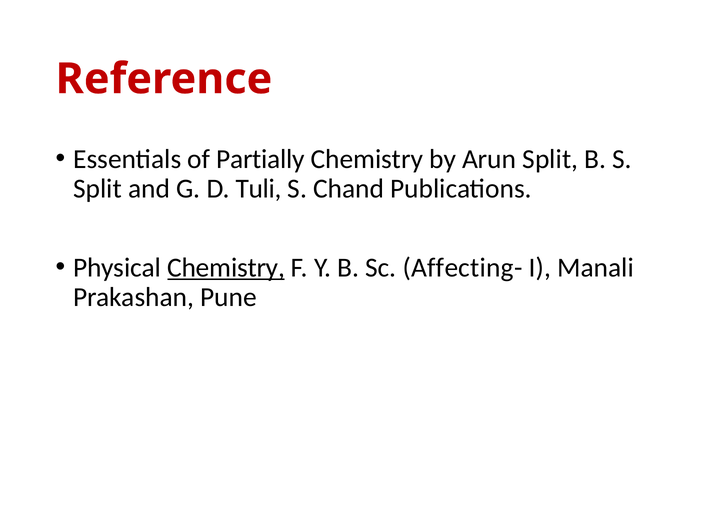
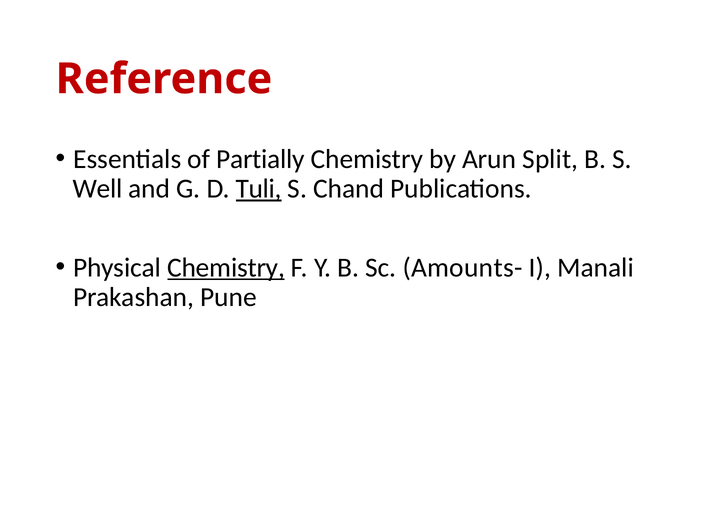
Split at (98, 189): Split -> Well
Tuli underline: none -> present
Affecting-: Affecting- -> Amounts-
